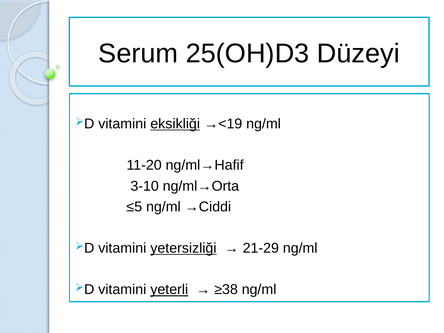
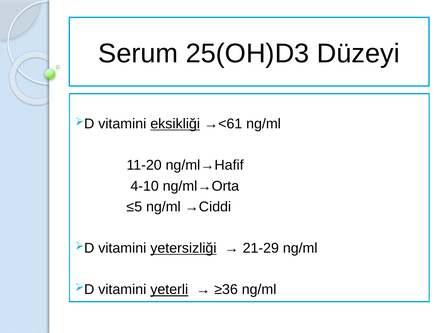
→<19: →<19 -> →<61
3-10: 3-10 -> 4-10
≥38: ≥38 -> ≥36
